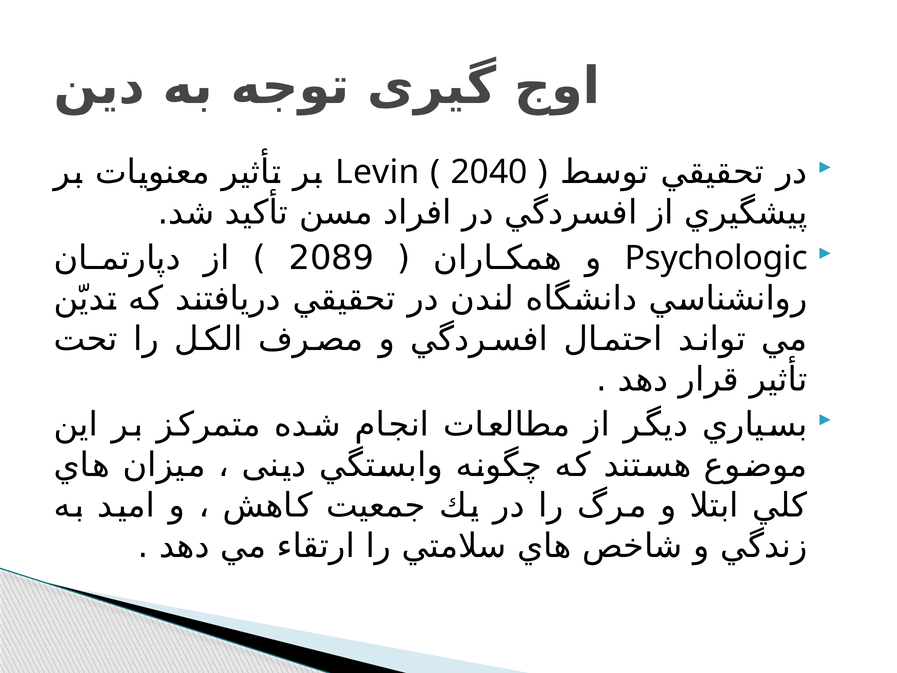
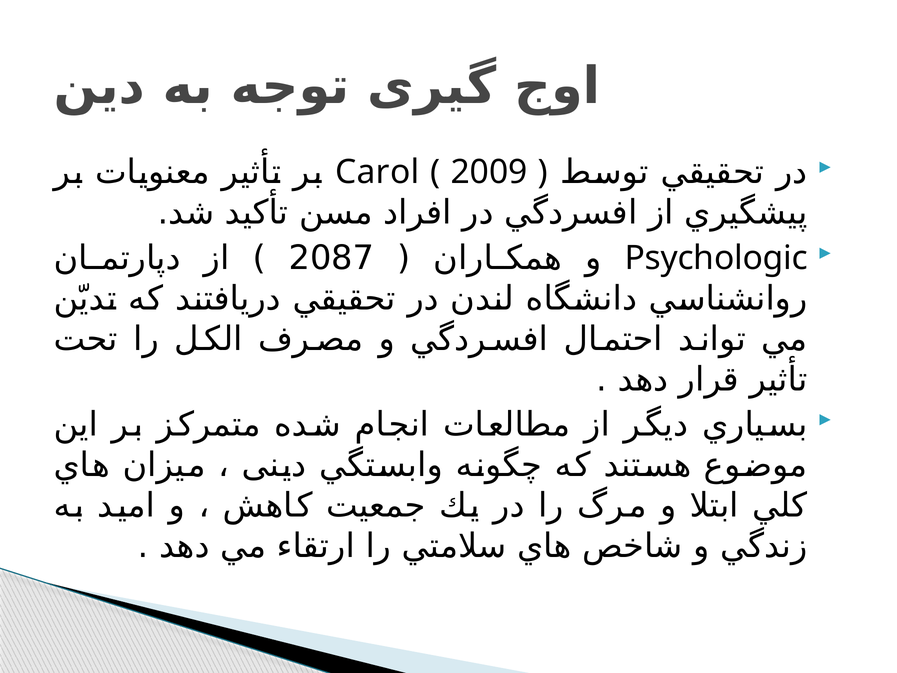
Levin: Levin -> Carol
2040: 2040 -> 2009
2089: 2089 -> 2087
